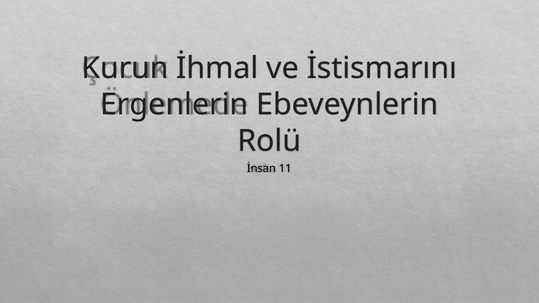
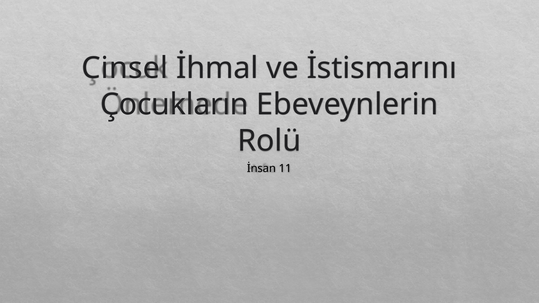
Kurun: Kurun -> Cinsel
Ergenlerin: Ergenlerin -> Çocukların
